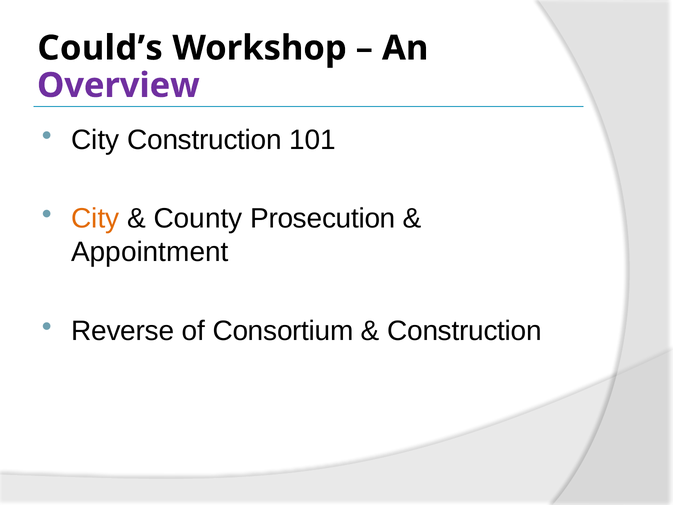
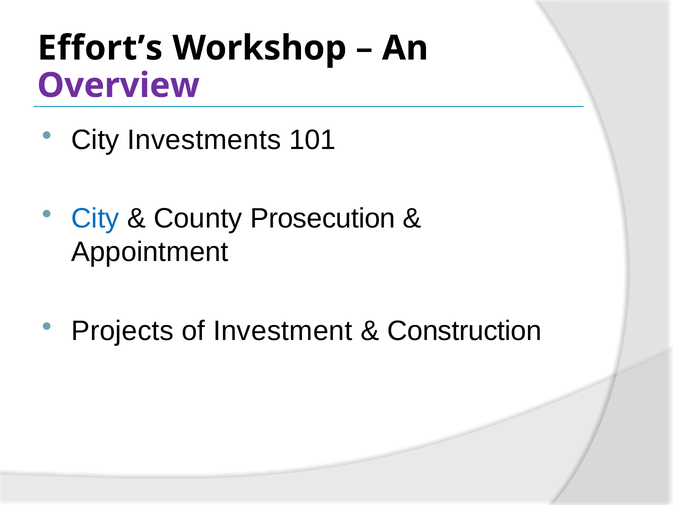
Could’s: Could’s -> Effort’s
City Construction: Construction -> Investments
City at (95, 218) colour: orange -> blue
Reverse: Reverse -> Projects
Consortium: Consortium -> Investment
